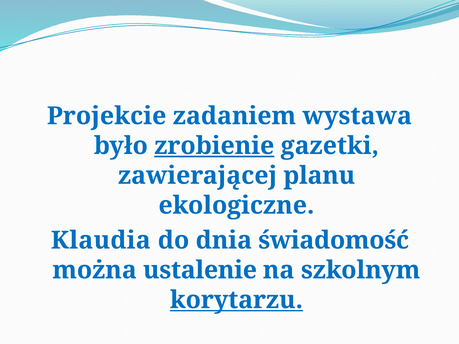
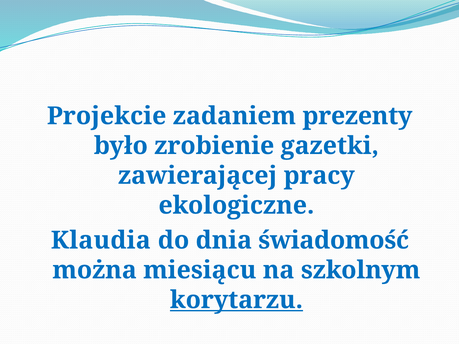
wystawa: wystawa -> prezenty
zrobienie underline: present -> none
planu: planu -> pracy
ustalenie: ustalenie -> miesiącu
